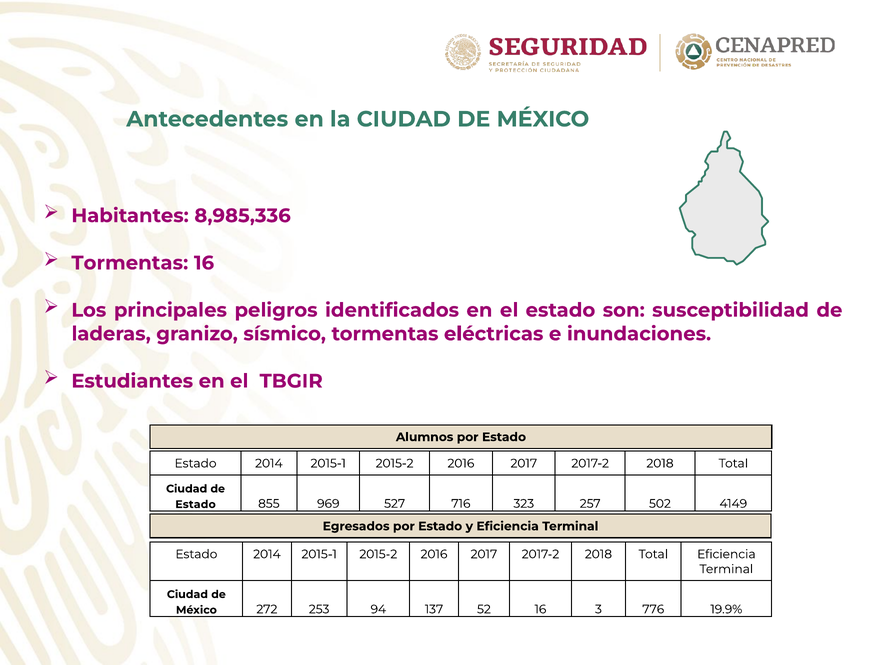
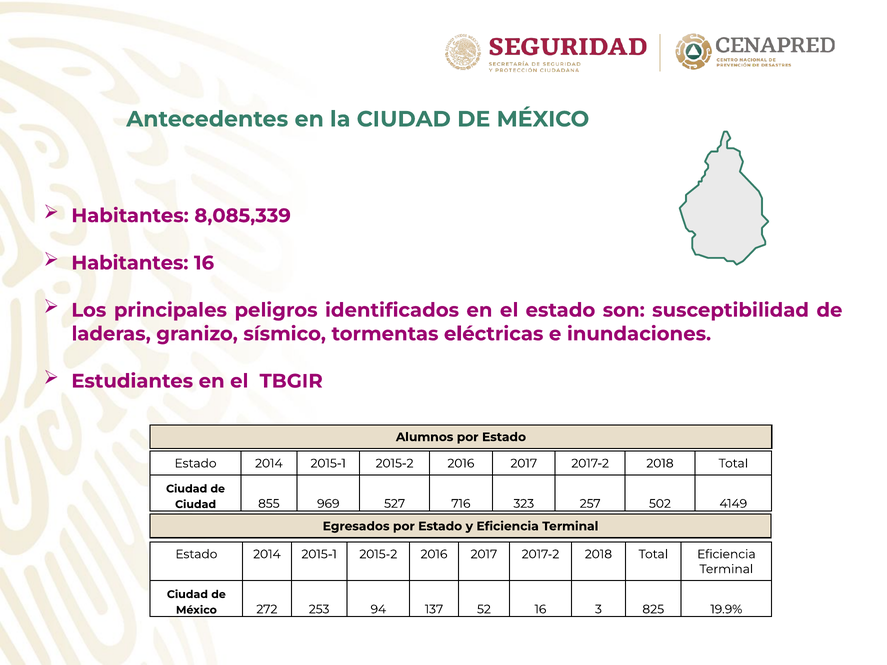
8,985,336: 8,985,336 -> 8,085,339
Tormentas at (130, 263): Tormentas -> Habitantes
Estado at (196, 505): Estado -> Ciudad
776: 776 -> 825
